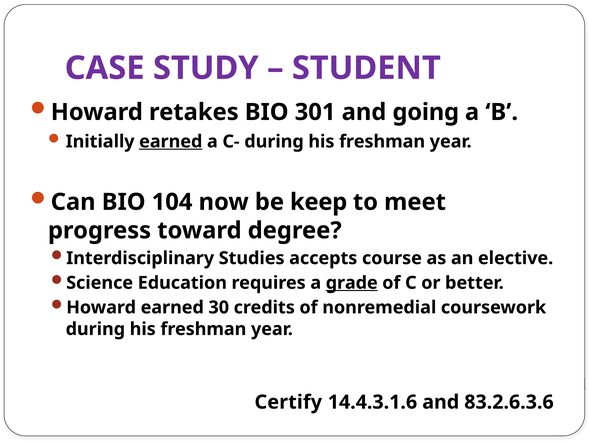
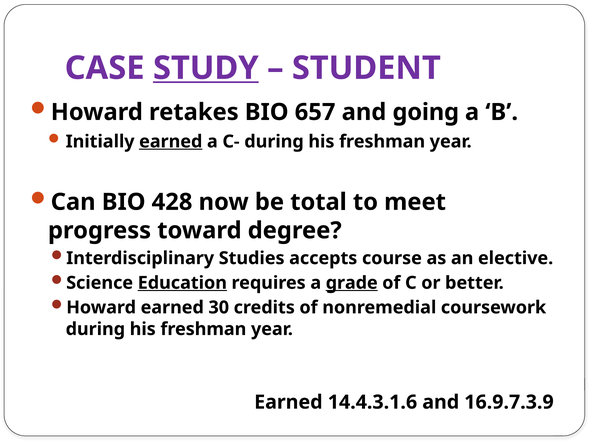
STUDY underline: none -> present
301: 301 -> 657
104: 104 -> 428
keep: keep -> total
Education underline: none -> present
Certify at (288, 402): Certify -> Earned
83.2.6.3.6: 83.2.6.3.6 -> 16.9.7.3.9
